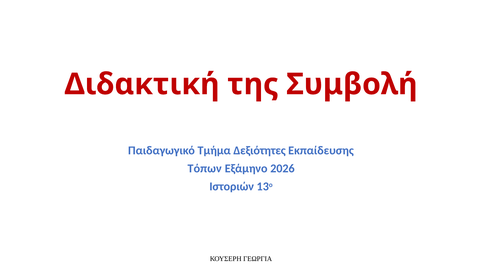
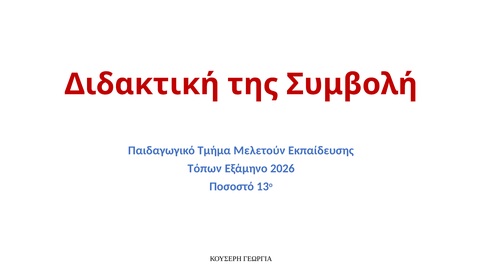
Δεξιότητες: Δεξιότητες -> Μελετούν
Ιστοριών: Ιστοριών -> Ποσοστό
